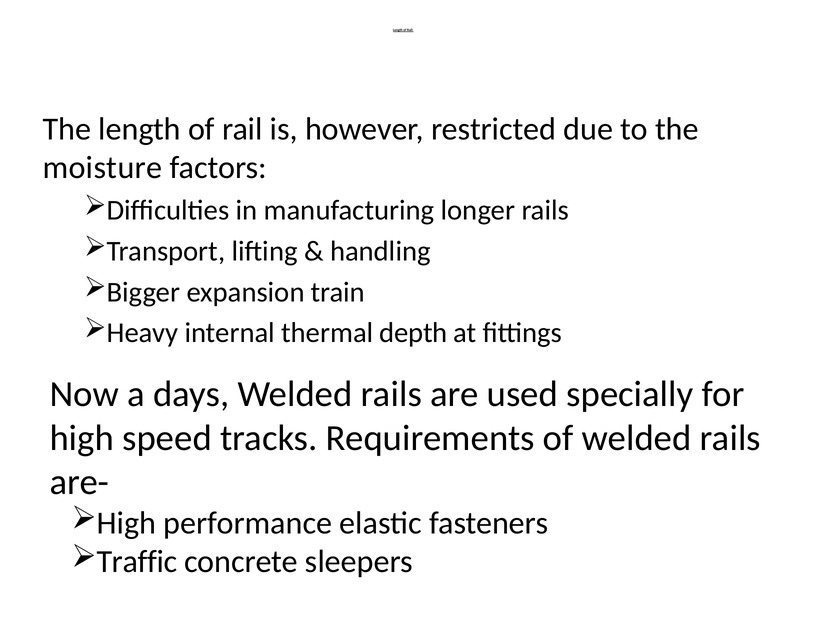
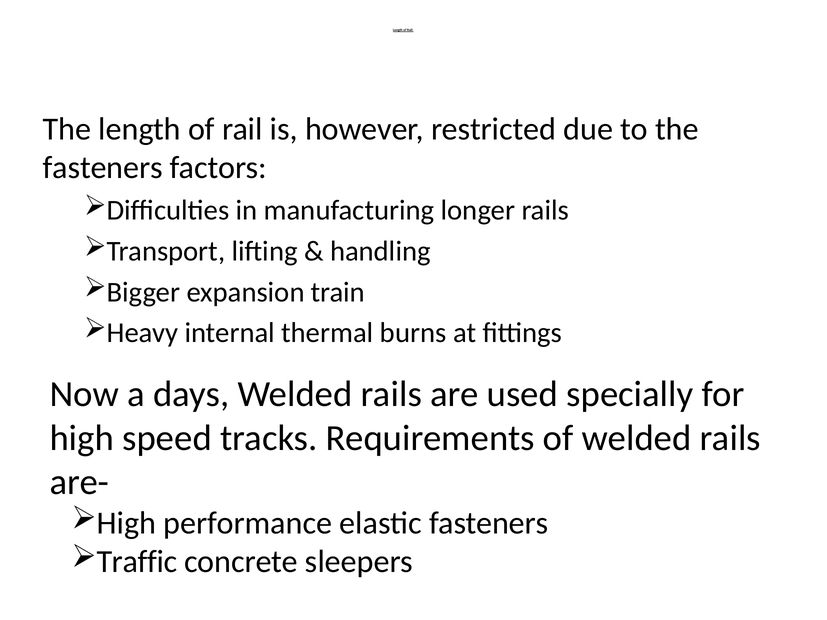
moisture at (102, 168): moisture -> fasteners
depth: depth -> burns
